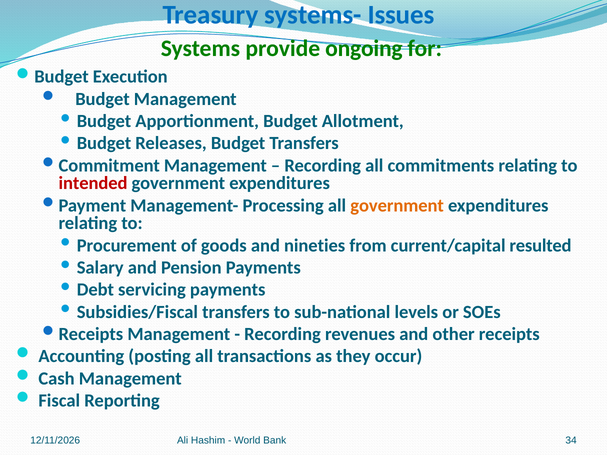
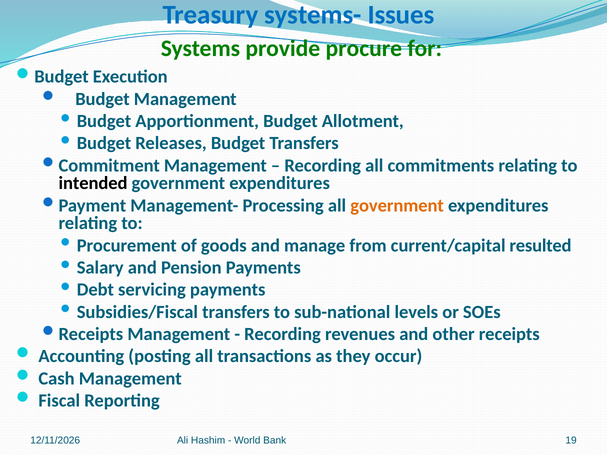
ongoing: ongoing -> procure
intended colour: red -> black
nineties: nineties -> manage
34: 34 -> 19
